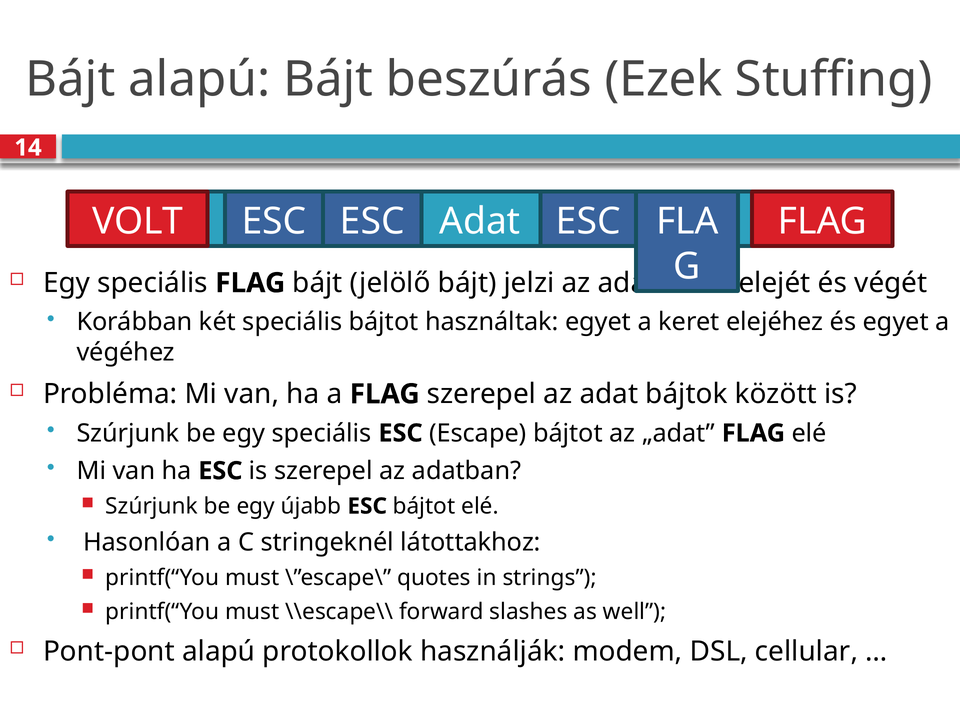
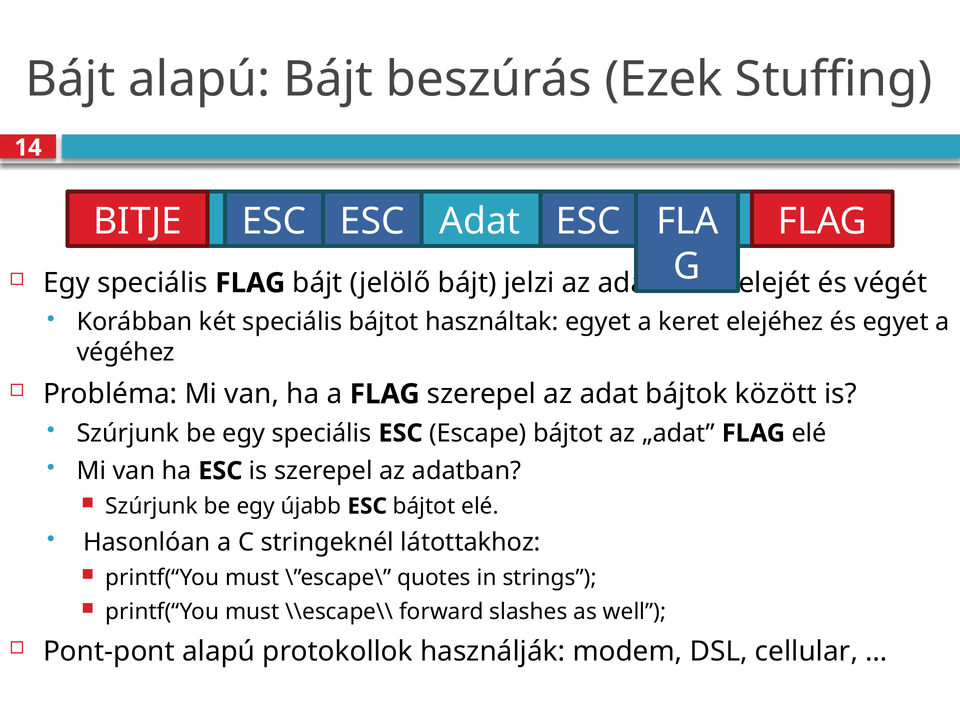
VOLT: VOLT -> BITJE
